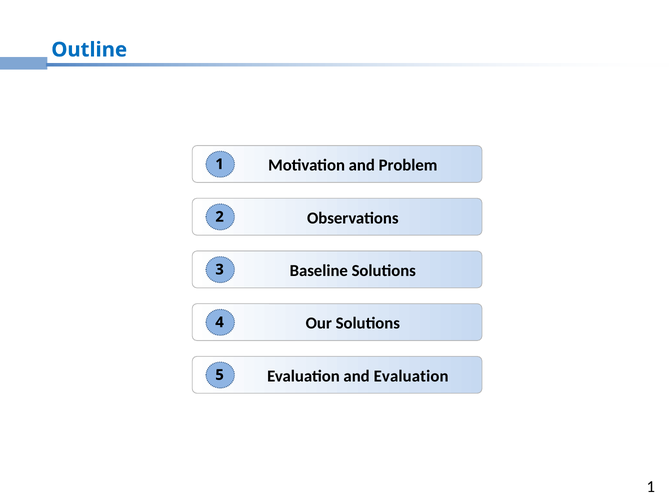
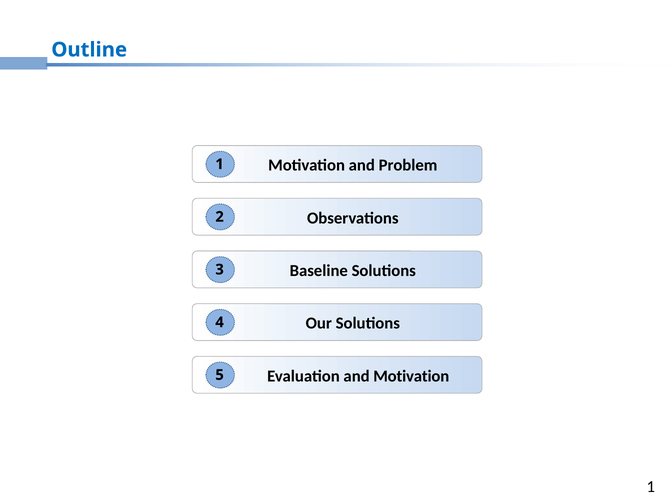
and Evaluation: Evaluation -> Motivation
